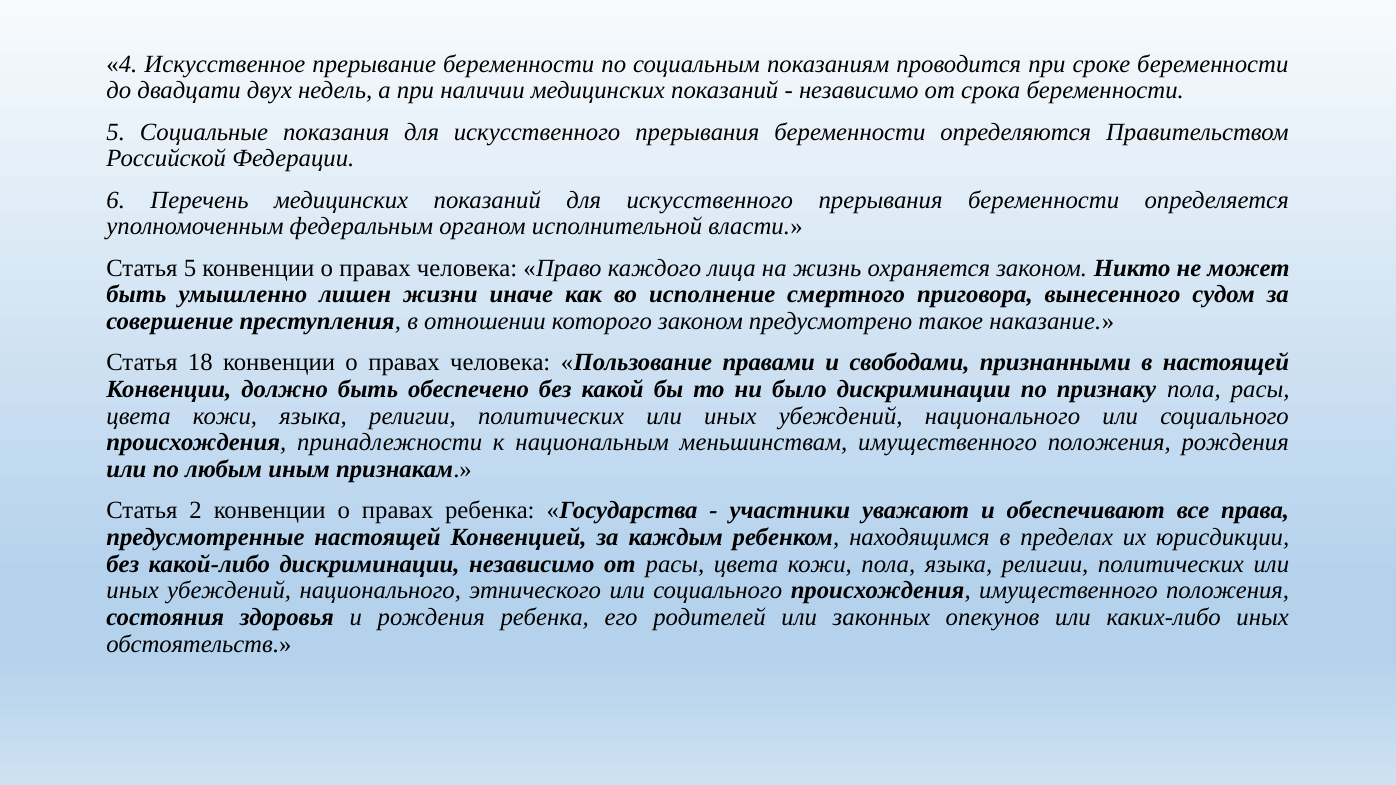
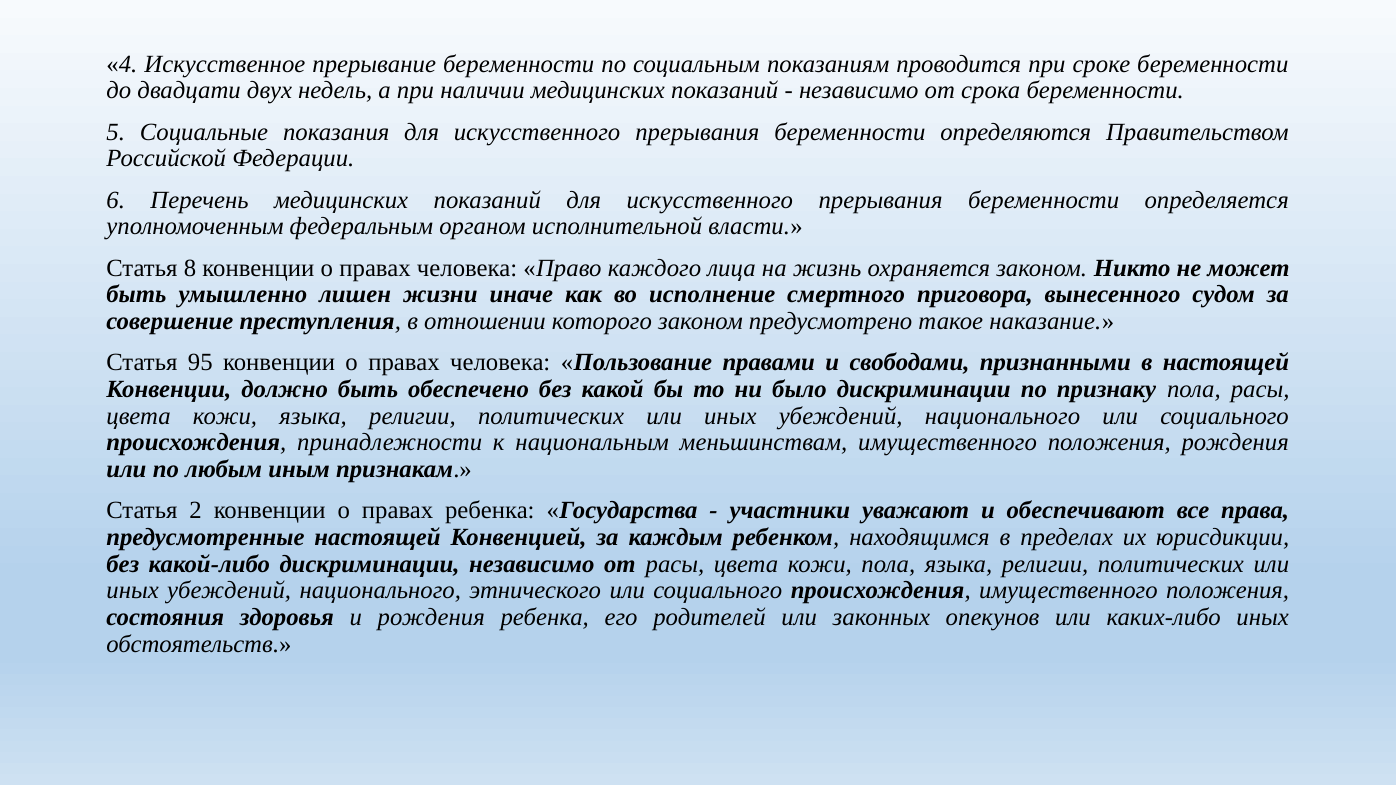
Статья 5: 5 -> 8
18: 18 -> 95
